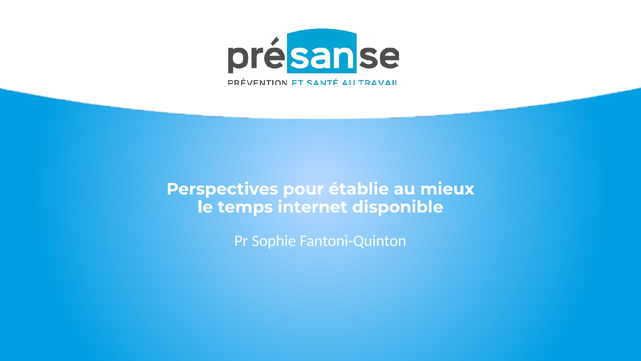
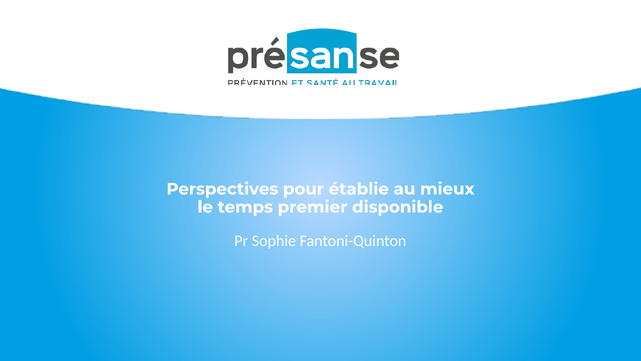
internet: internet -> premier
